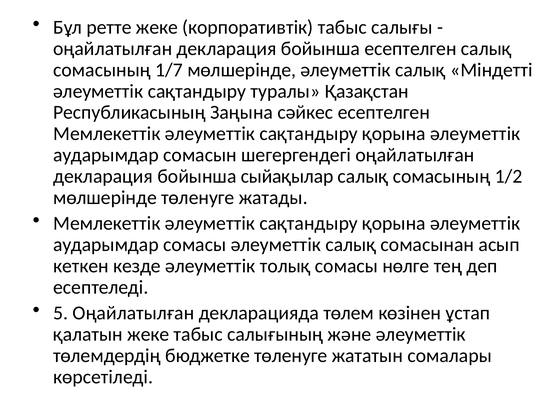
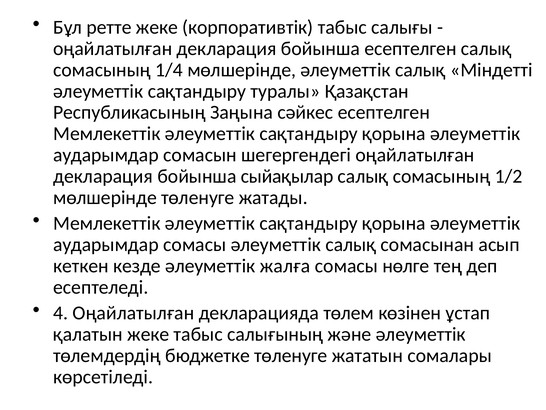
1/7: 1/7 -> 1/4
толық: толық -> жалға
5: 5 -> 4
